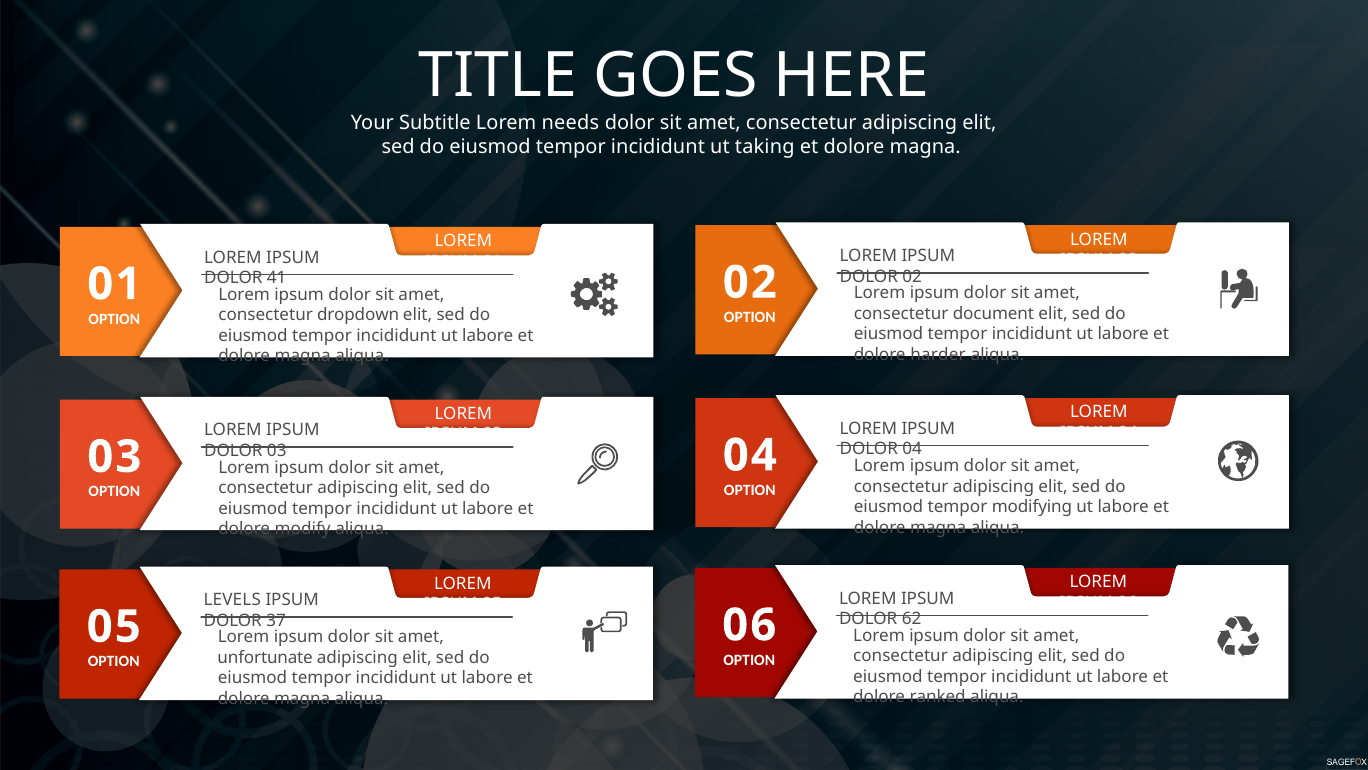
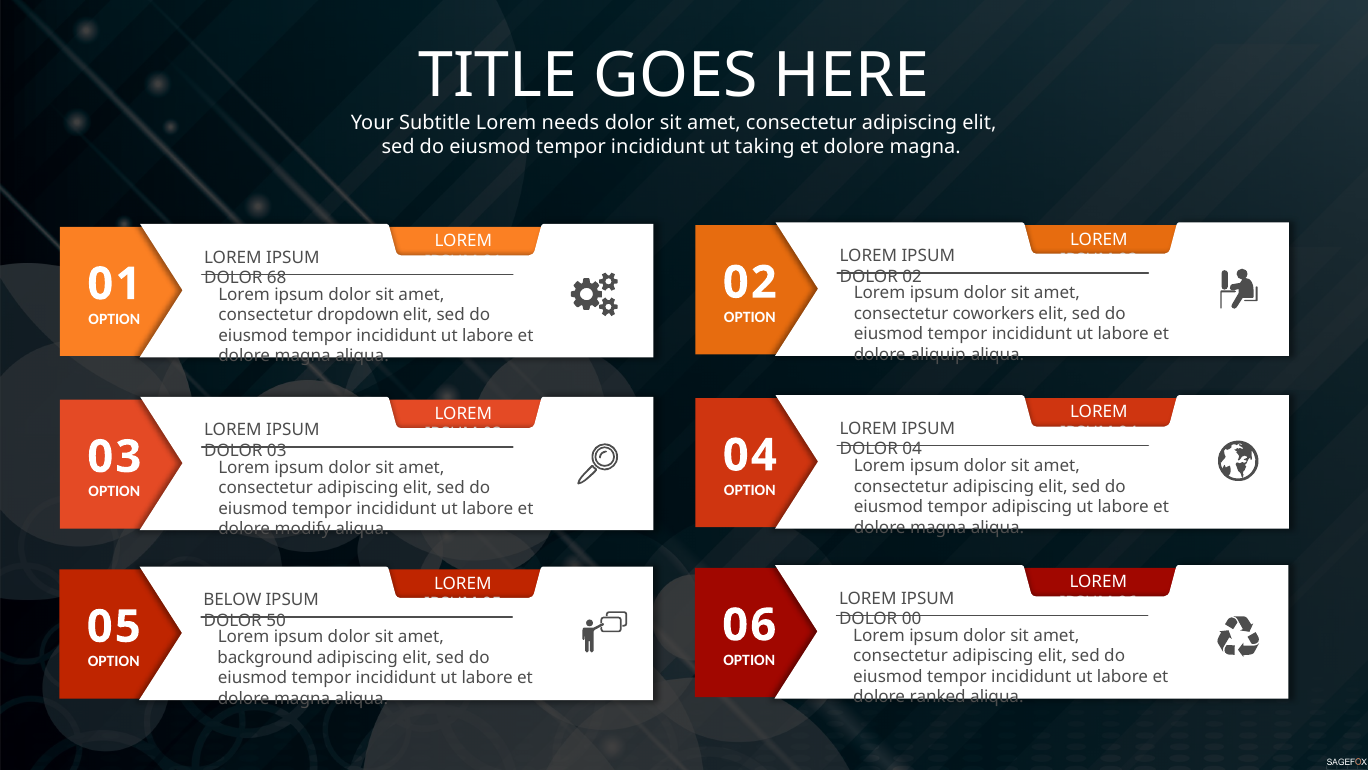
41: 41 -> 68
document: document -> coworkers
harder: harder -> aliquip
tempor modifying: modifying -> adipiscing
LEVELS: LEVELS -> BELOW
62: 62 -> 00
37: 37 -> 50
unfortunate: unfortunate -> background
